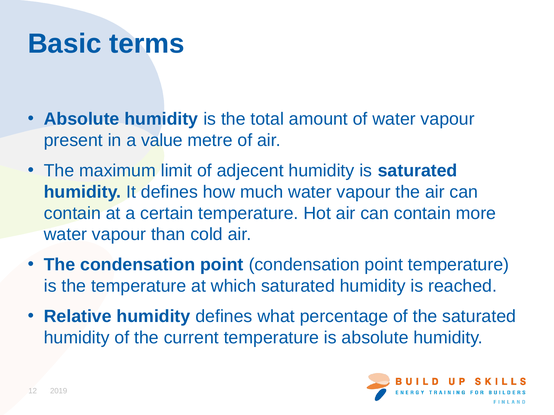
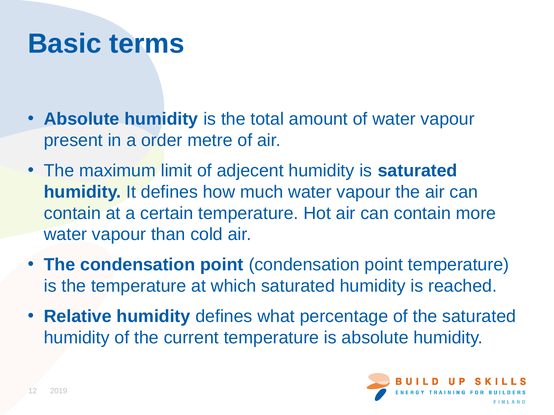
value: value -> order
